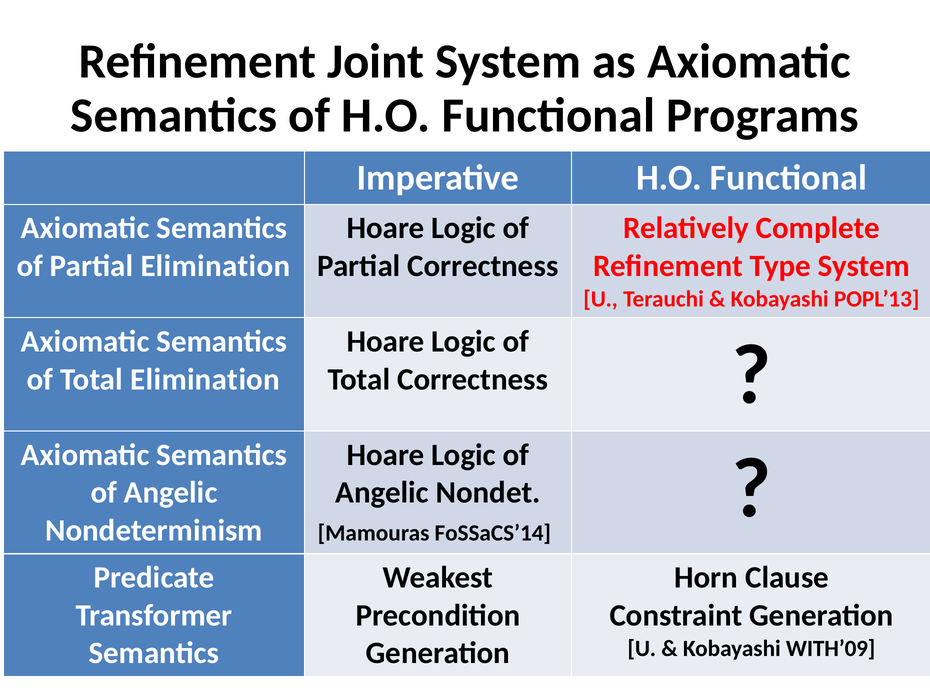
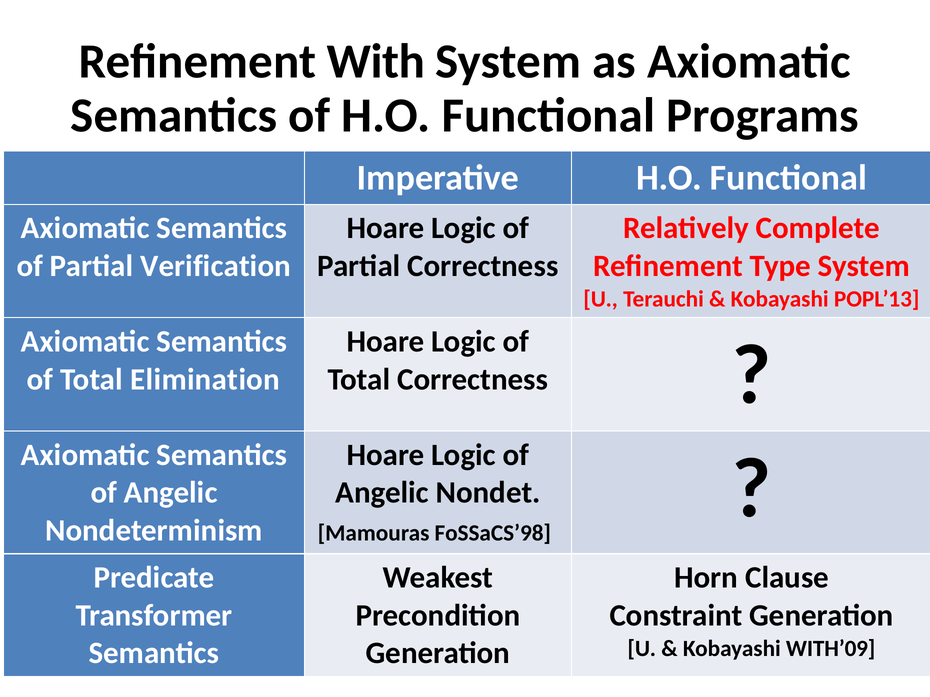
Joint: Joint -> With
Partial Elimination: Elimination -> Verification
FoSSaCS’14: FoSSaCS’14 -> FoSSaCS’98
